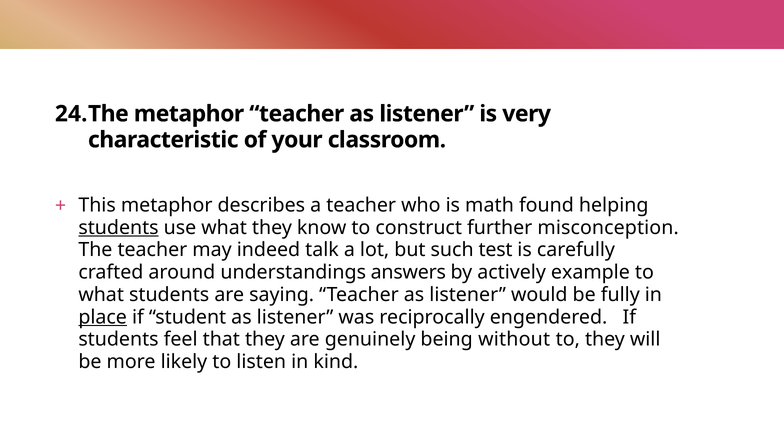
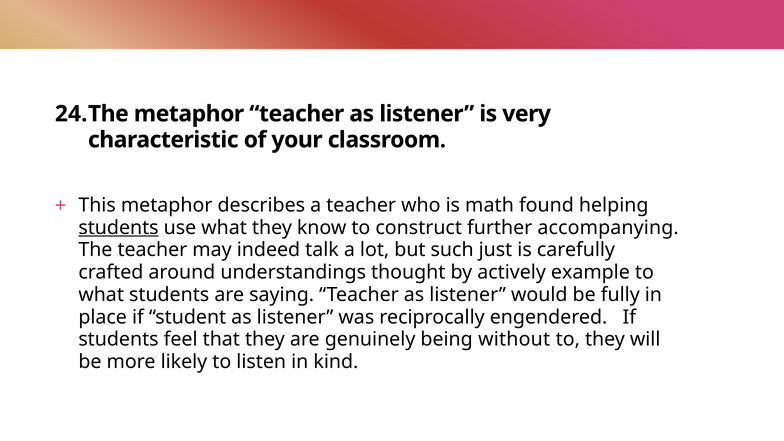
misconception: misconception -> accompanying
test: test -> just
answers: answers -> thought
place underline: present -> none
